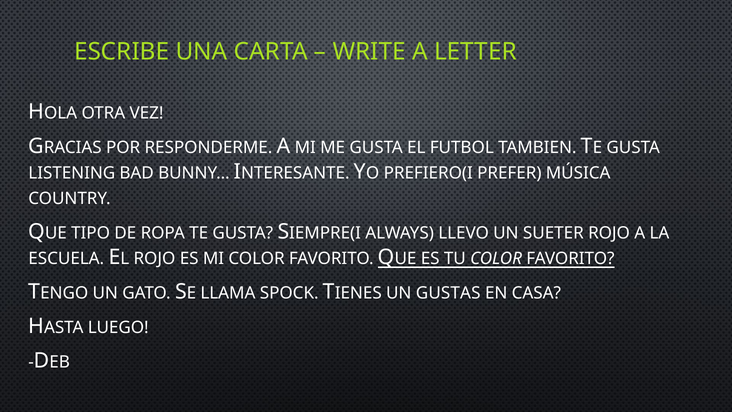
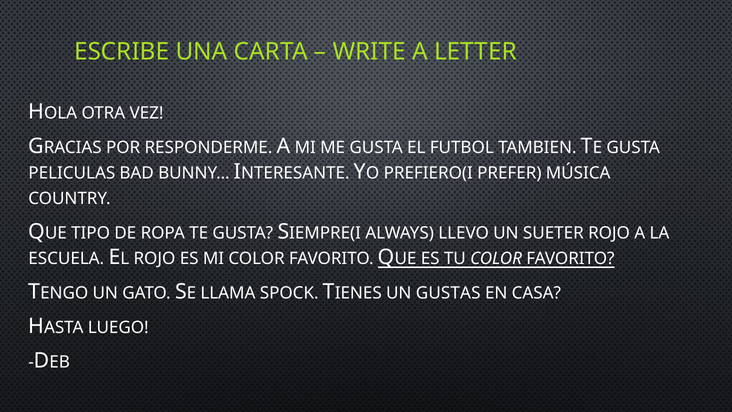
LISTENING: LISTENING -> PELICULAS
